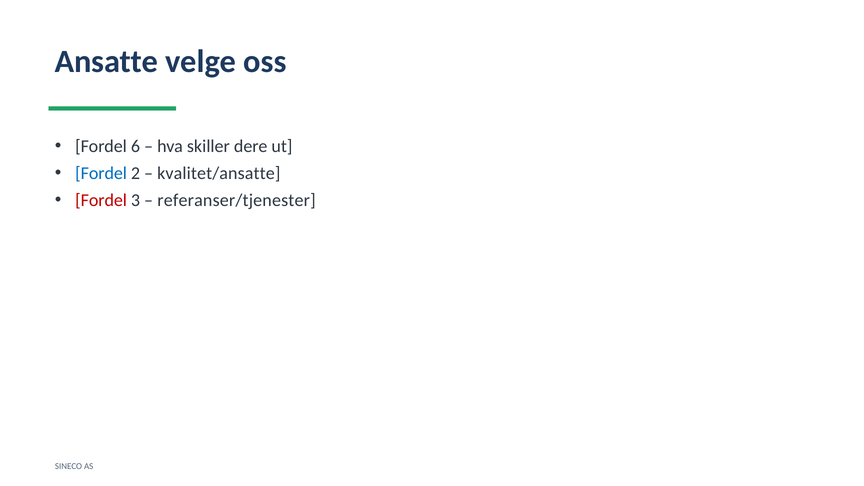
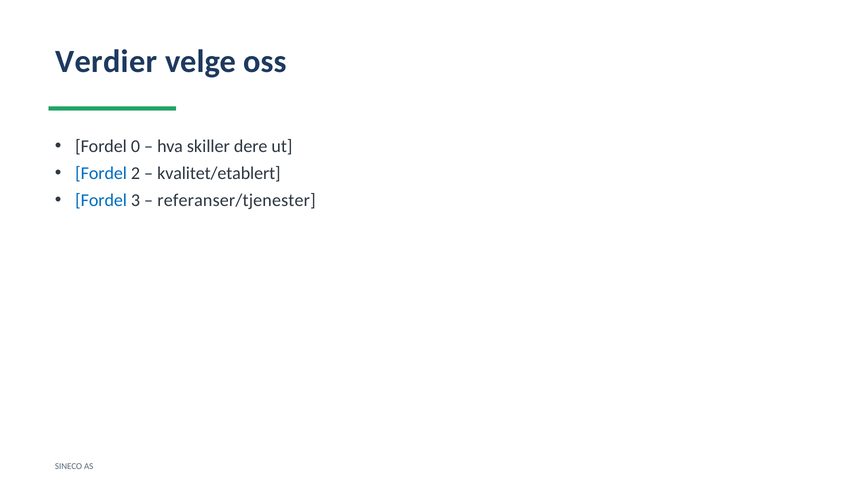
Ansatte: Ansatte -> Verdier
6: 6 -> 0
kvalitet/ansatte: kvalitet/ansatte -> kvalitet/etablert
Fordel at (101, 200) colour: red -> blue
